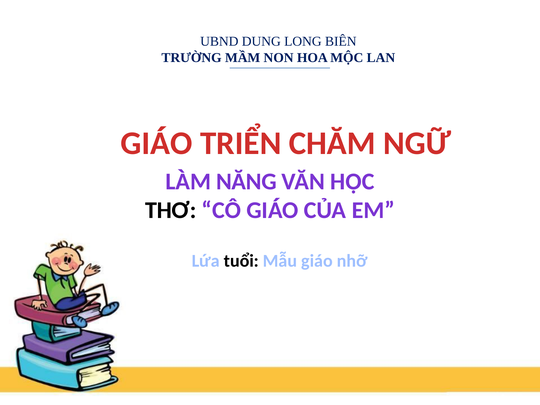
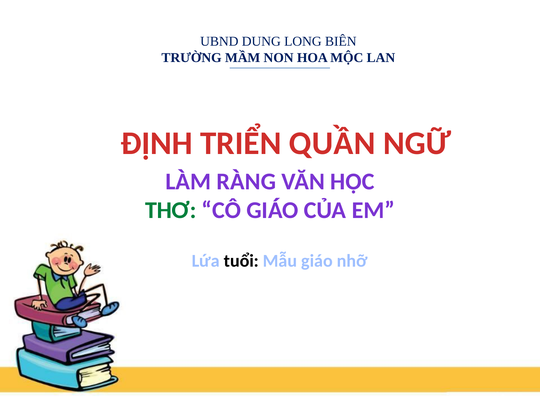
GIÁO at (156, 143): GIÁO -> ĐỊNH
CHĂM: CHĂM -> QUẦN
NĂNG: NĂNG -> RÀNG
THƠ colour: black -> green
